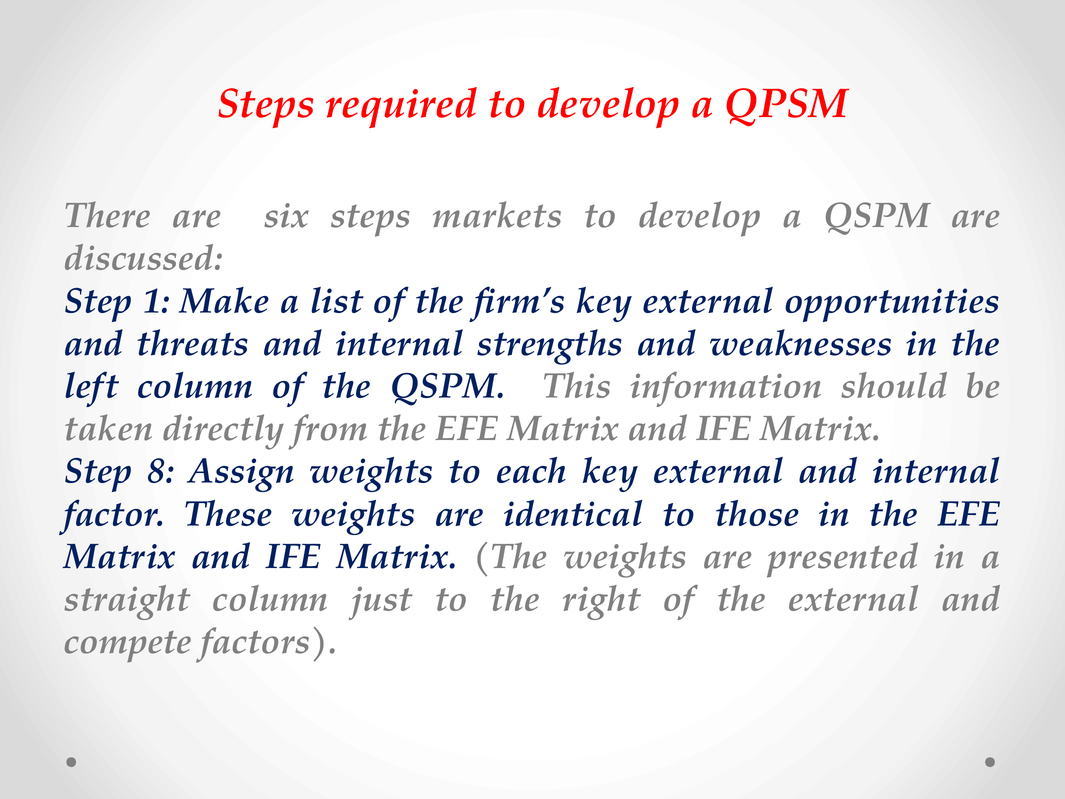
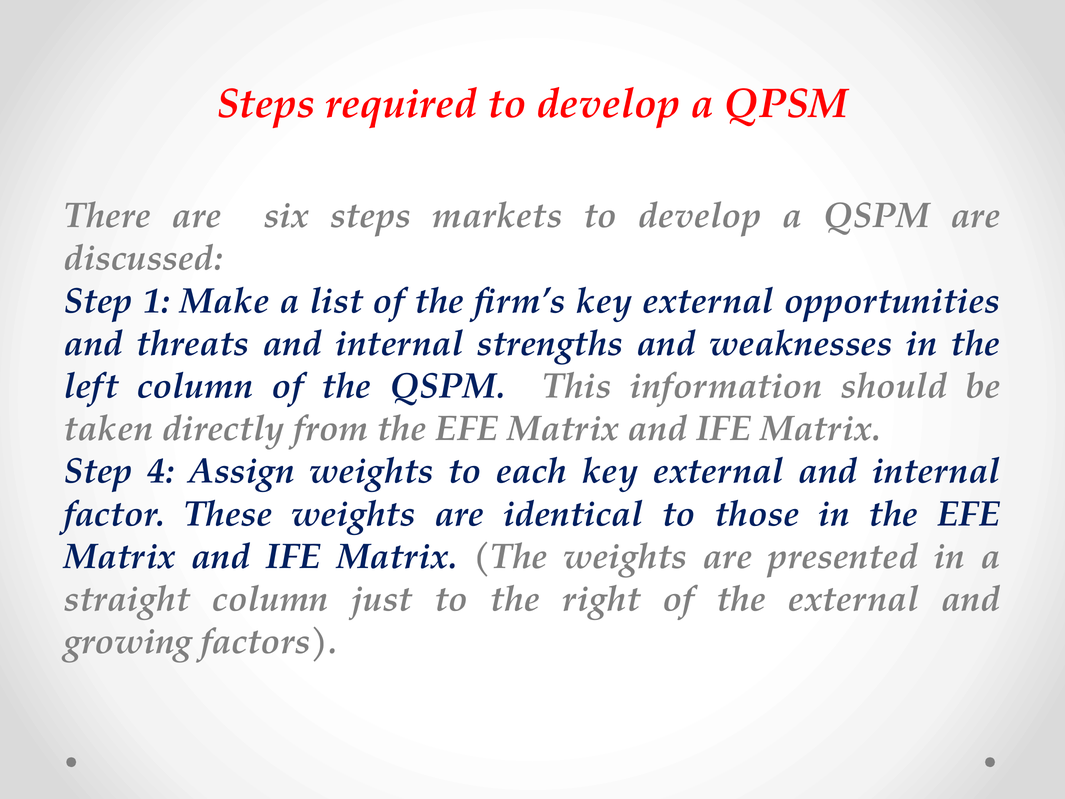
8: 8 -> 4
compete: compete -> growing
